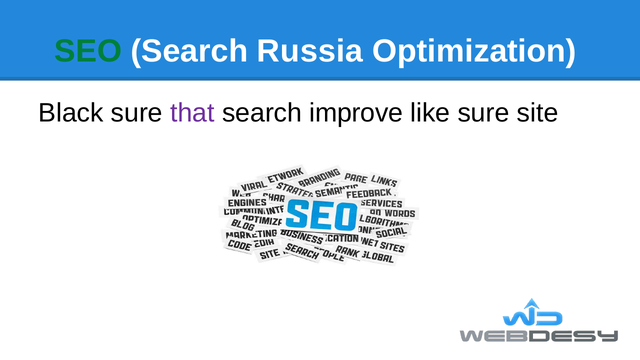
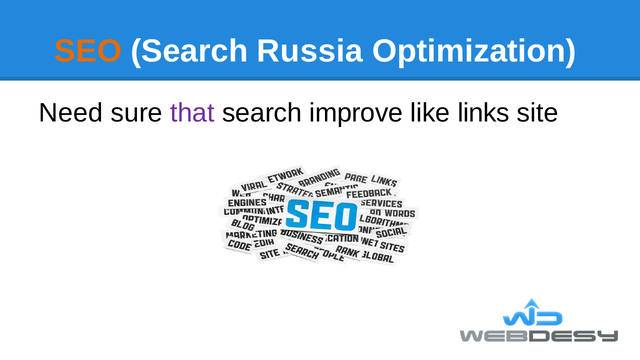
SEO colour: green -> orange
Black: Black -> Need
like sure: sure -> links
